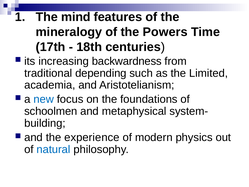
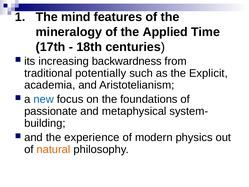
Powers: Powers -> Applied
depending: depending -> potentially
Limited: Limited -> Explicit
schoolmen: schoolmen -> passionate
natural colour: blue -> orange
